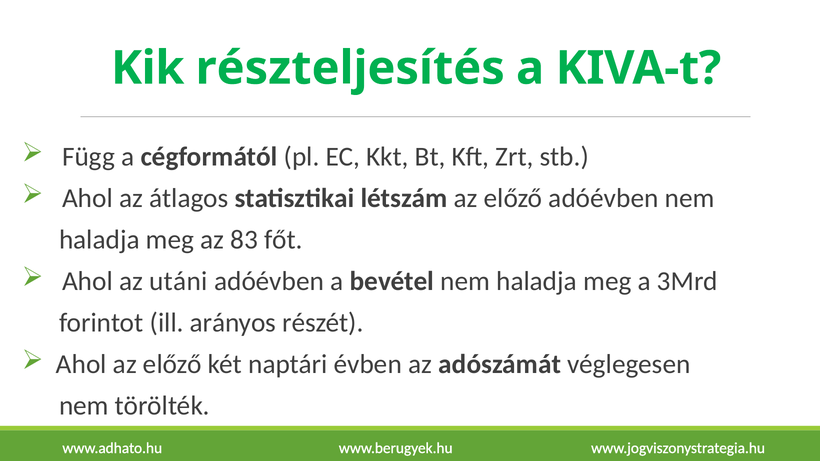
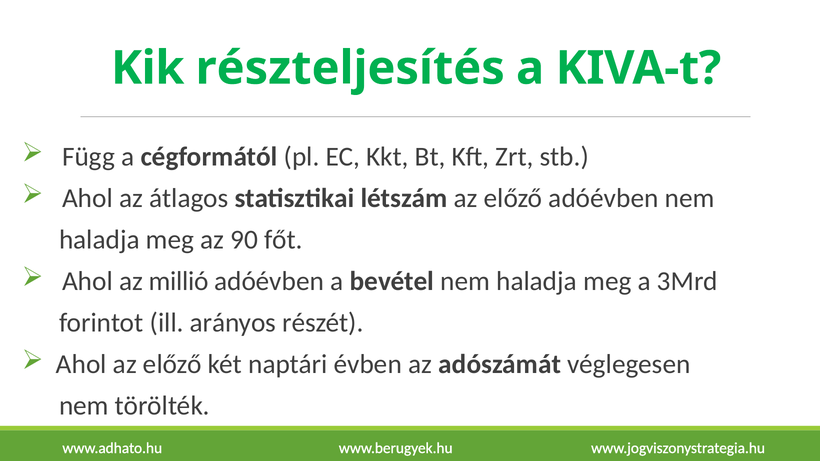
83: 83 -> 90
utáni: utáni -> millió
